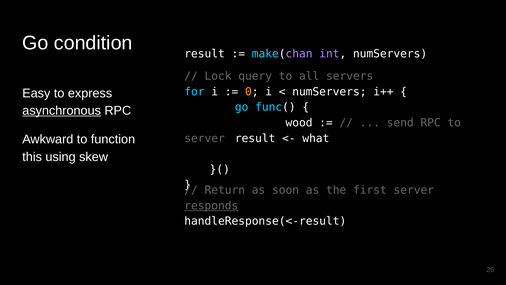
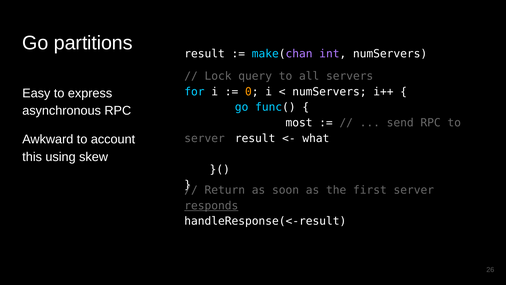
condition: condition -> partitions
asynchronous underline: present -> none
wood: wood -> most
function: function -> account
